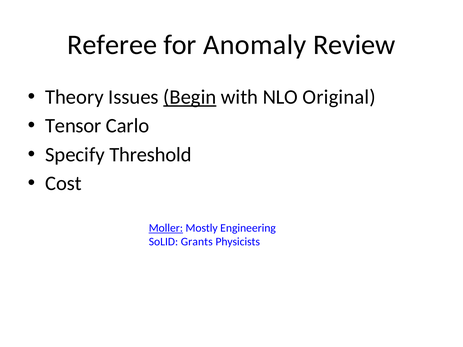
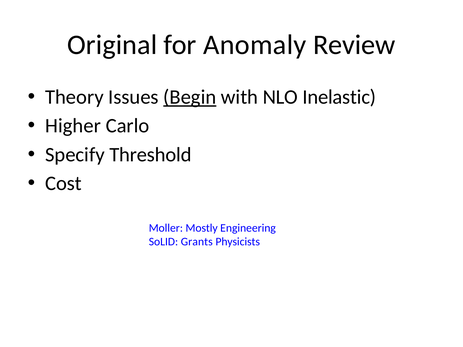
Referee: Referee -> Original
Original: Original -> Inelastic
Tensor: Tensor -> Higher
Moller underline: present -> none
